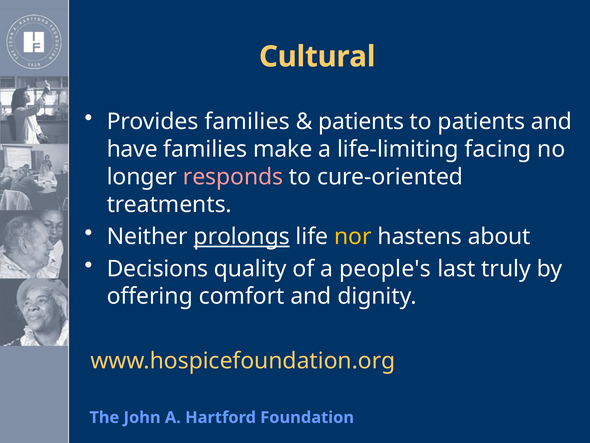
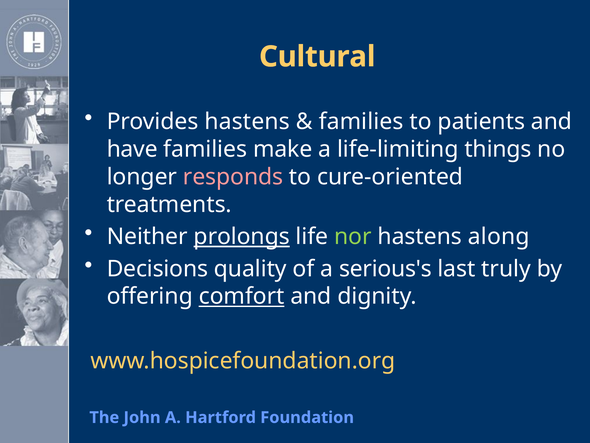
Provides families: families -> hastens
patients at (361, 122): patients -> families
facing: facing -> things
nor colour: yellow -> light green
about: about -> along
people's: people's -> serious's
comfort underline: none -> present
